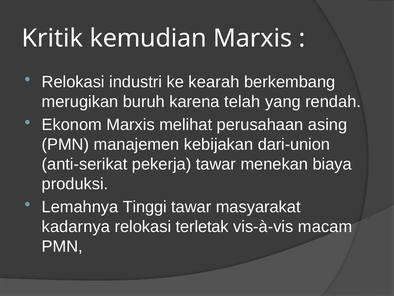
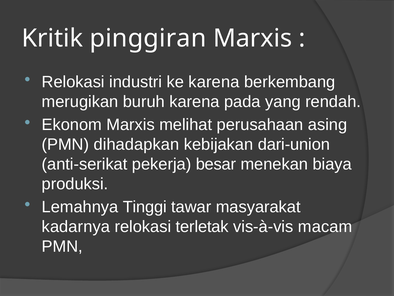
kemudian: kemudian -> pinggiran
ke kearah: kearah -> karena
telah: telah -> pada
manajemen: manajemen -> dihadapkan
pekerja tawar: tawar -> besar
